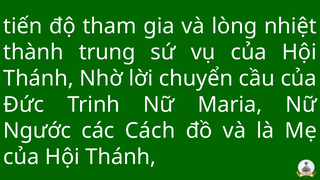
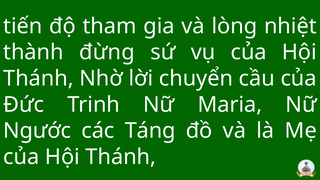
trung: trung -> đừng
Cách: Cách -> Táng
